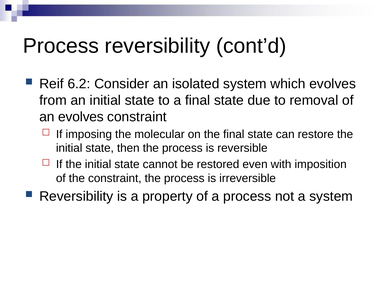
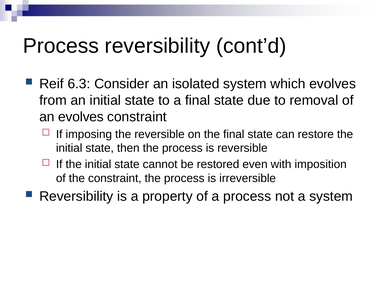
6.2: 6.2 -> 6.3
the molecular: molecular -> reversible
